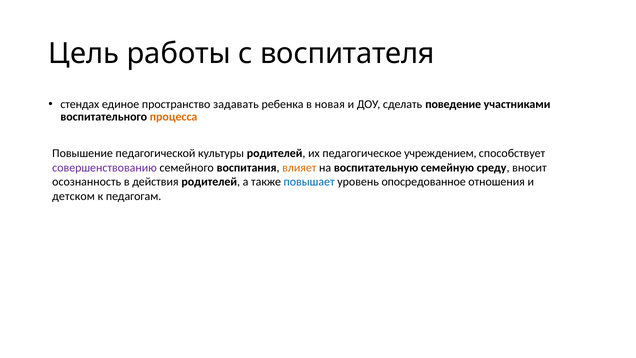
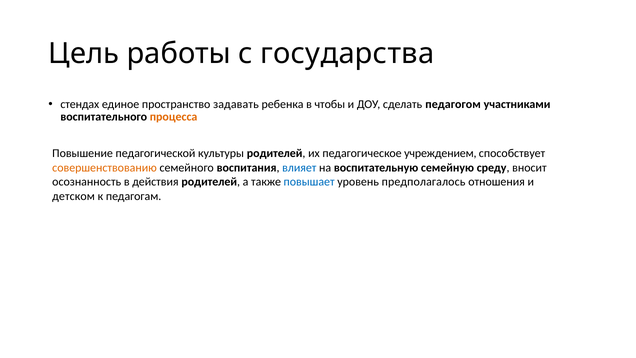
воспитателя: воспитателя -> государства
новая: новая -> чтобы
поведение: поведение -> педагогом
совершенствованию colour: purple -> orange
влияет colour: orange -> blue
опосредованное: опосредованное -> предполагалось
